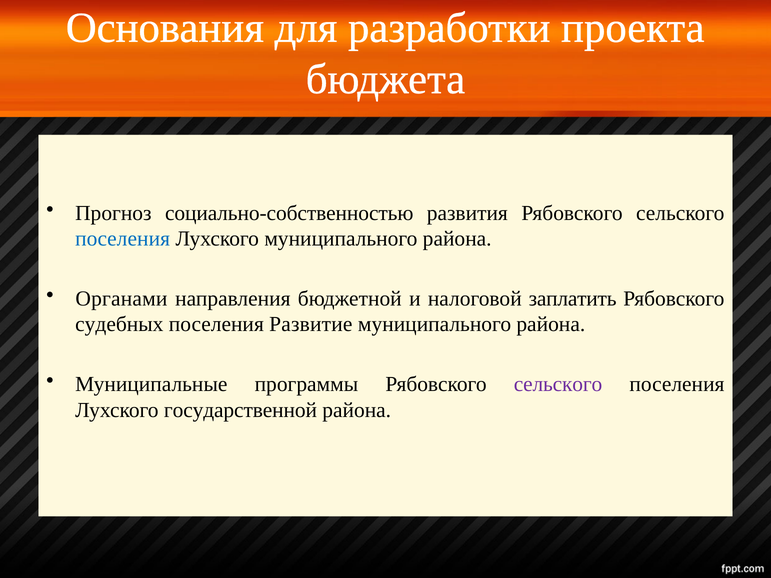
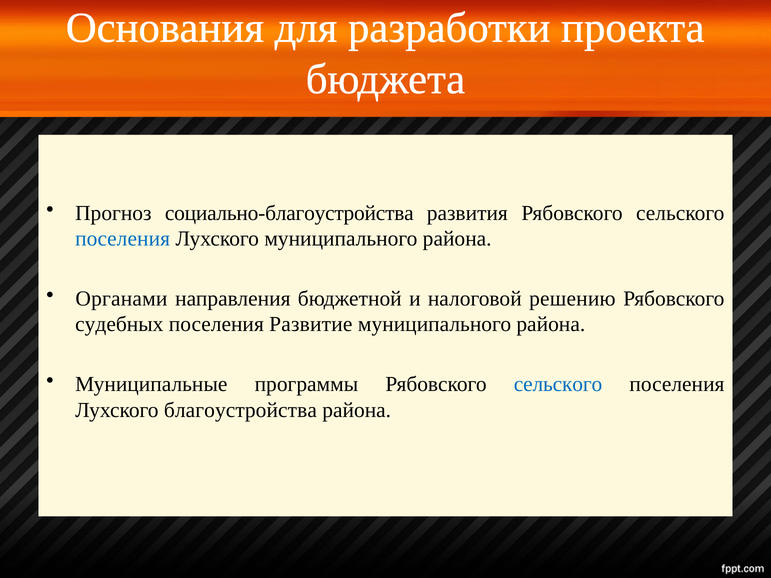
социально-собственностью: социально-собственностью -> социально-благоустройства
заплатить: заплатить -> решению
сельского at (558, 384) colour: purple -> blue
государственной: государственной -> благоустройства
